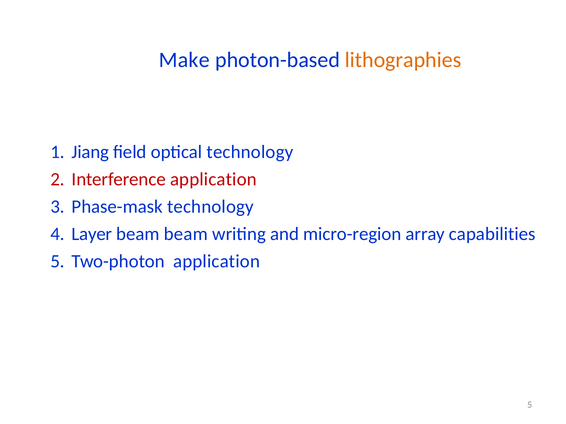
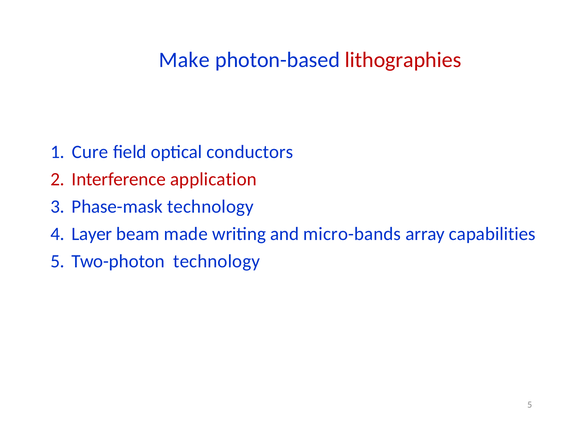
lithographies colour: orange -> red
Jiang: Jiang -> Cure
optical technology: technology -> conductors
beam beam: beam -> made
micro-region: micro-region -> micro-bands
Two-photon application: application -> technology
